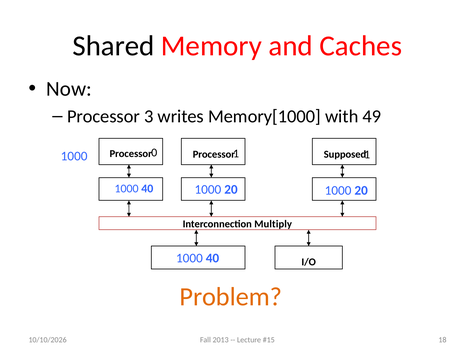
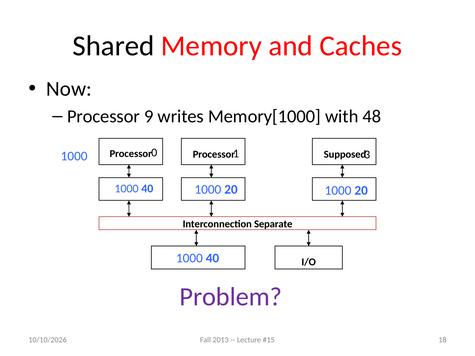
3: 3 -> 9
49: 49 -> 48
1 1: 1 -> 3
Multiply: Multiply -> Separate
Problem colour: orange -> purple
